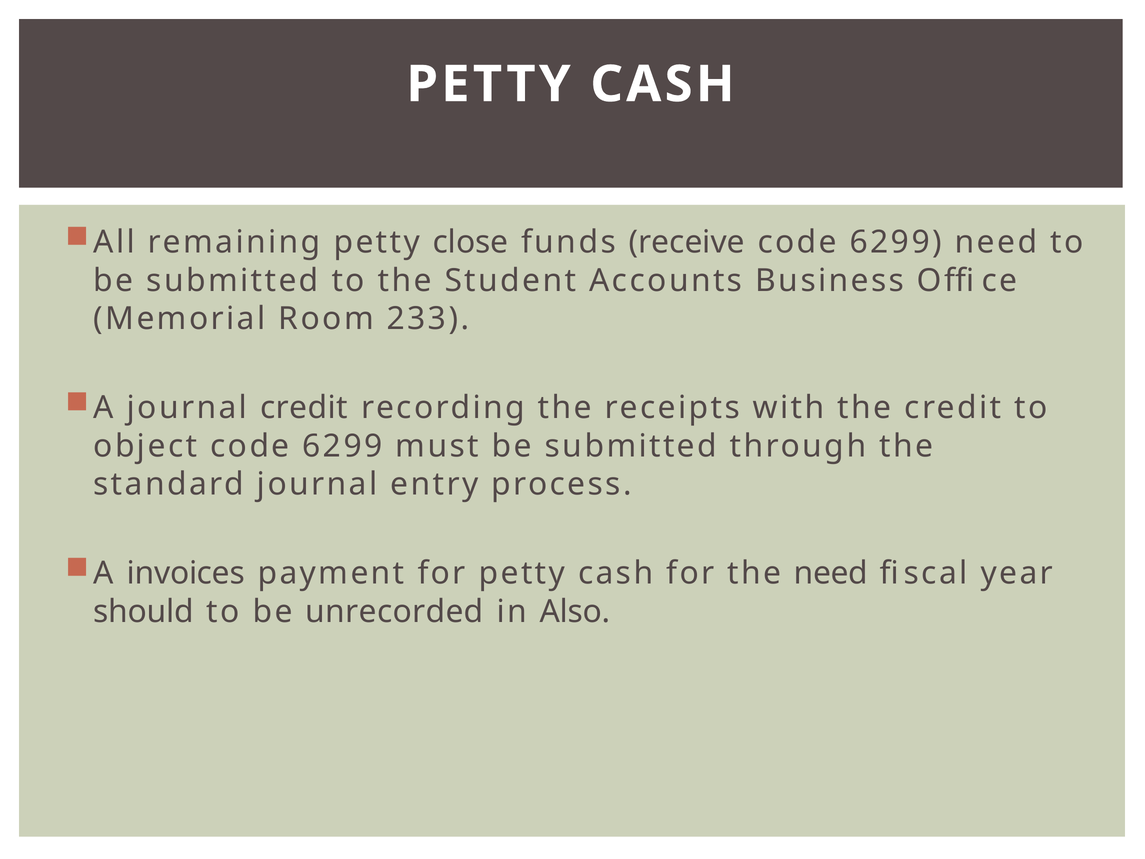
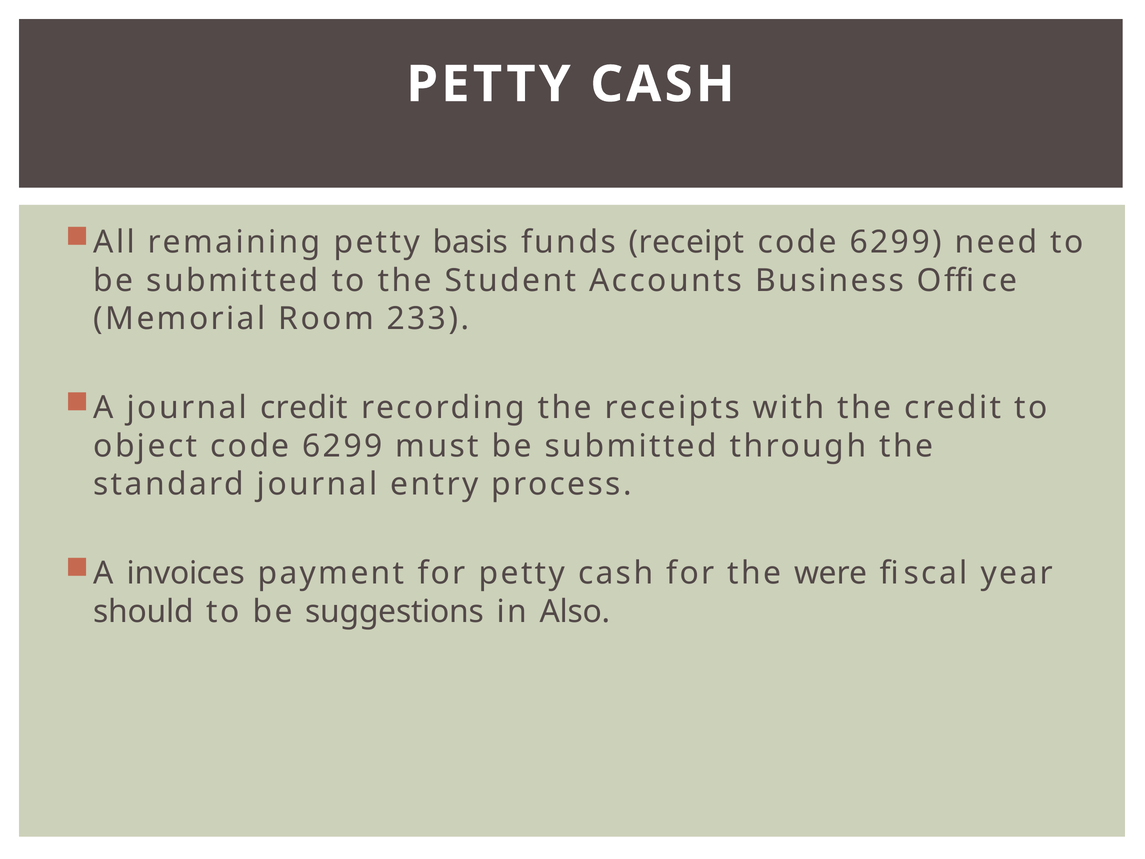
close: close -> basis
receive: receive -> receipt
the need: need -> were
unrecorded: unrecorded -> suggestions
